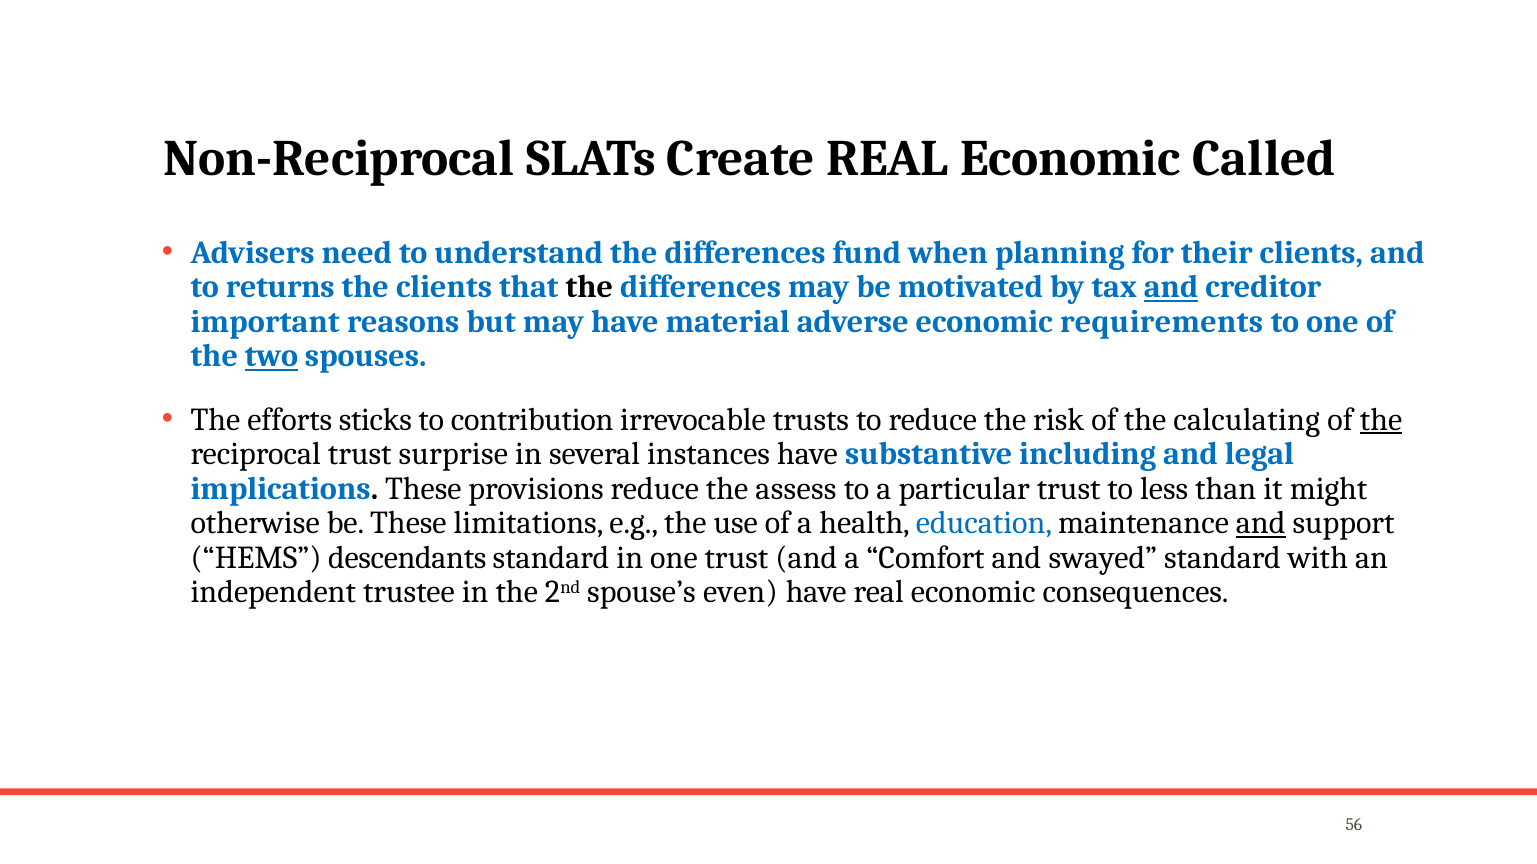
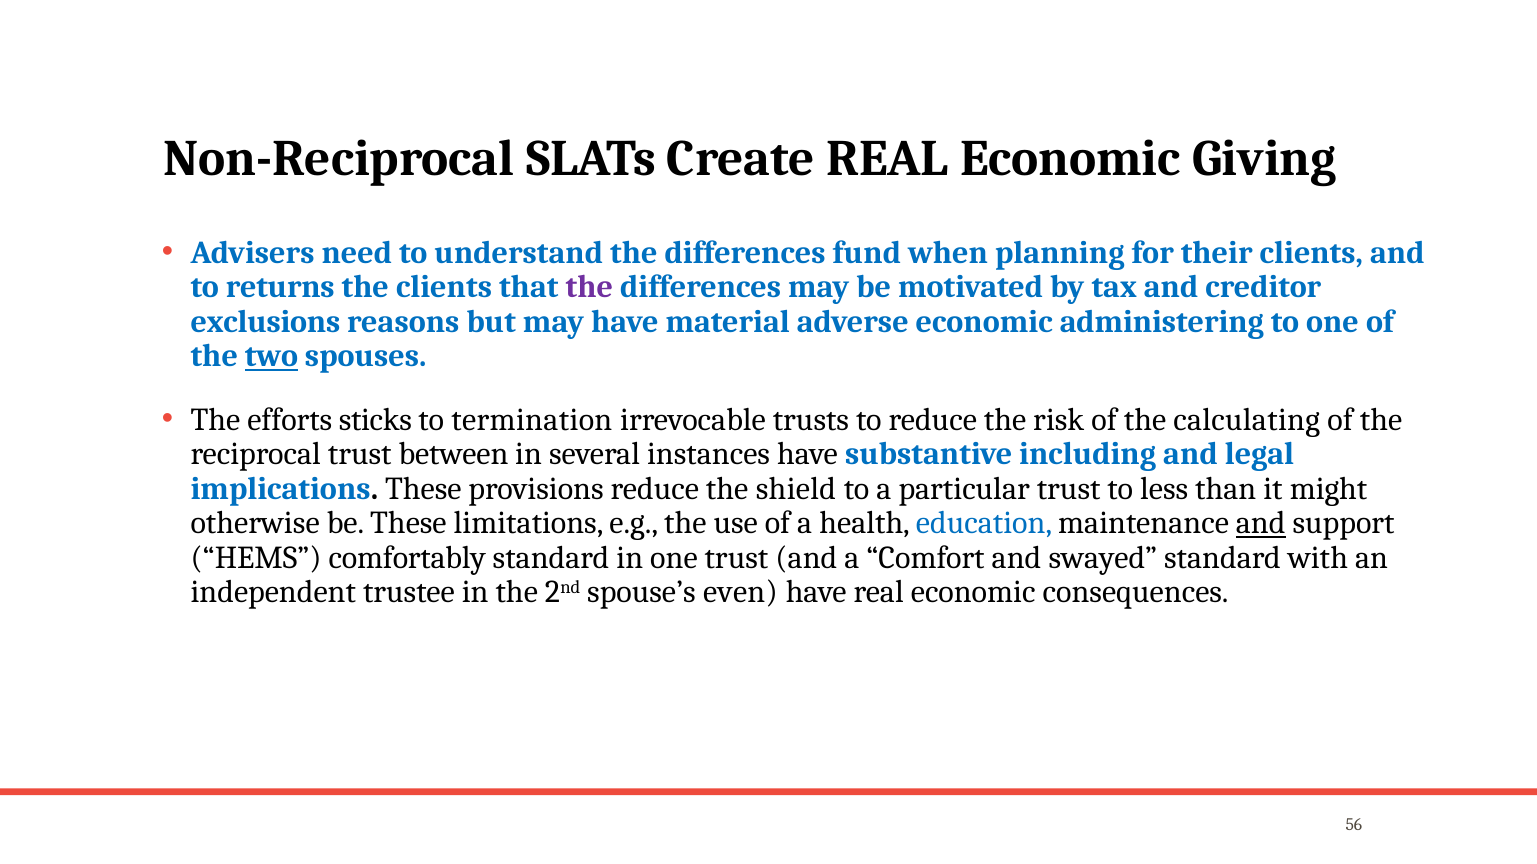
Called: Called -> Giving
the at (589, 287) colour: black -> purple
and at (1171, 287) underline: present -> none
important: important -> exclusions
requirements: requirements -> administering
contribution: contribution -> termination
the at (1381, 420) underline: present -> none
surprise: surprise -> between
assess: assess -> shield
descendants: descendants -> comfortably
